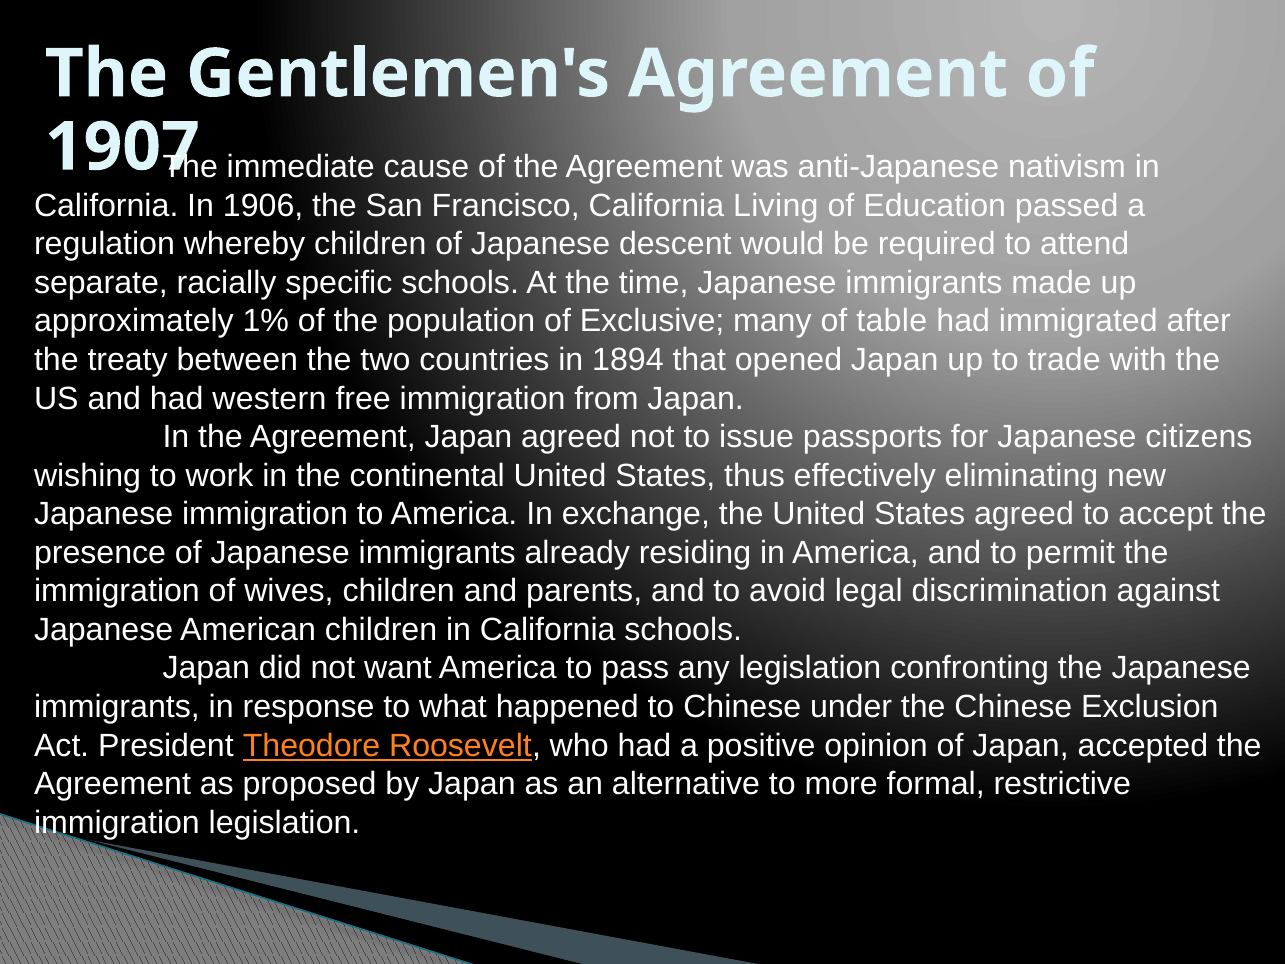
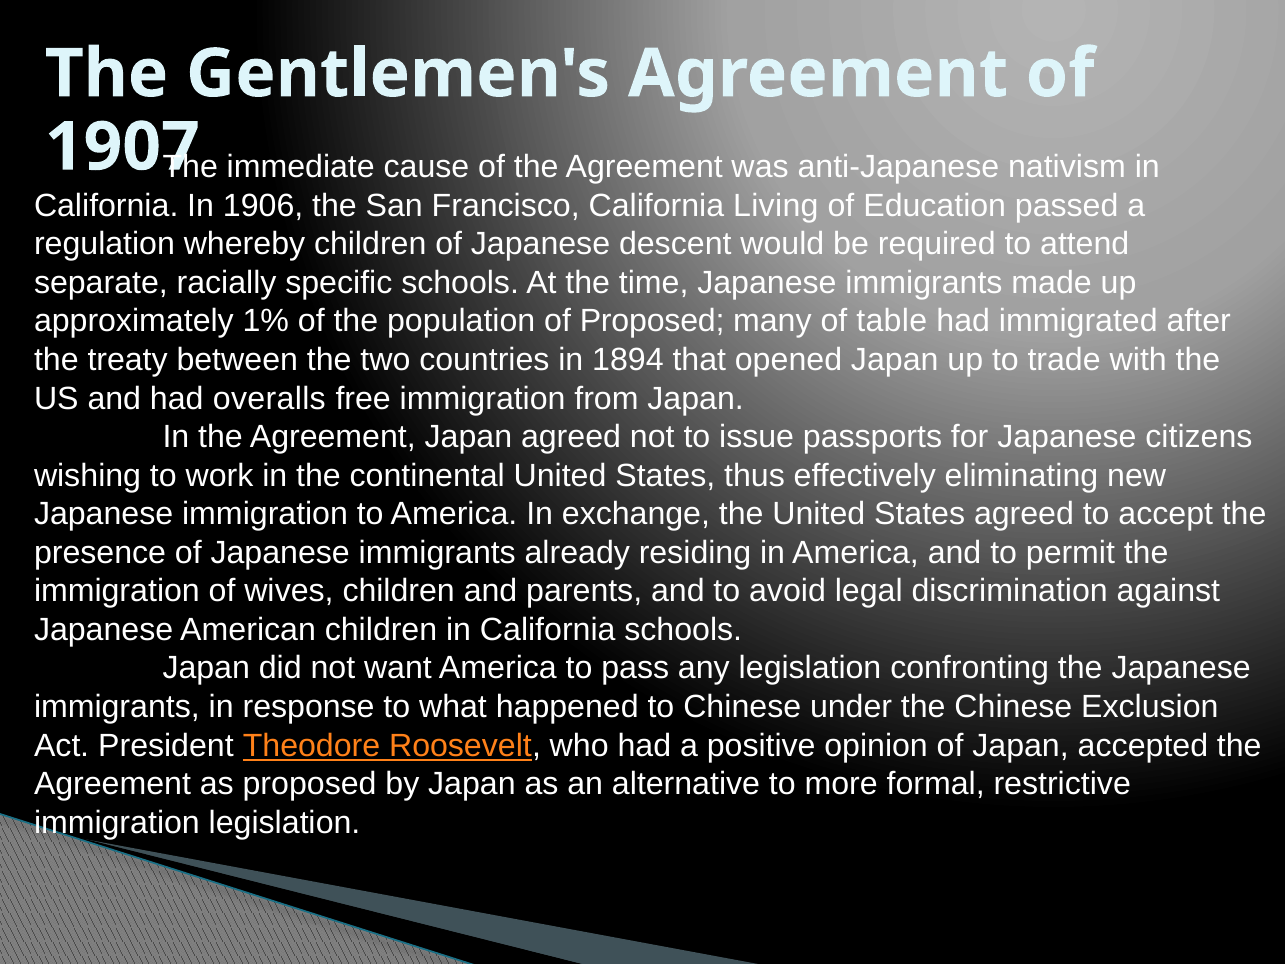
of Exclusive: Exclusive -> Proposed
western: western -> overalls
